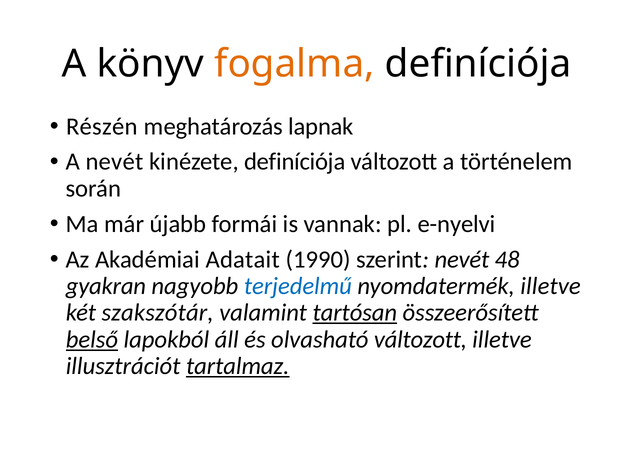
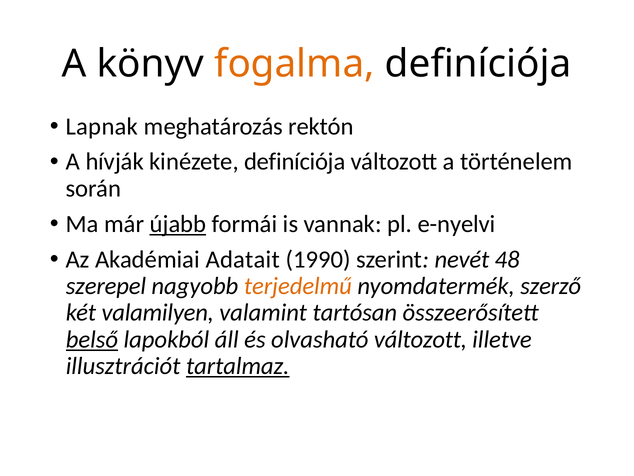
Részén: Részén -> Lapnak
lapnak: lapnak -> rektón
A nevét: nevét -> hívják
újabb underline: none -> present
gyakran: gyakran -> szerepel
terjedelmű colour: blue -> orange
nyomdatermék illetve: illetve -> szerző
szakszótár: szakszótár -> valamilyen
tartósan underline: present -> none
